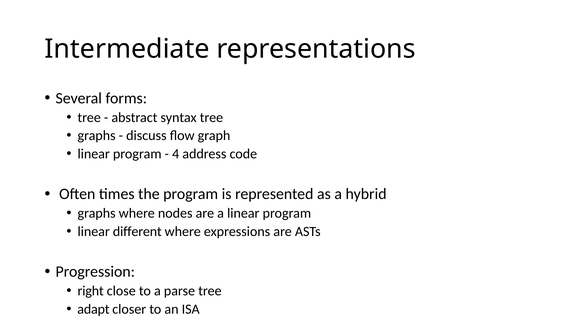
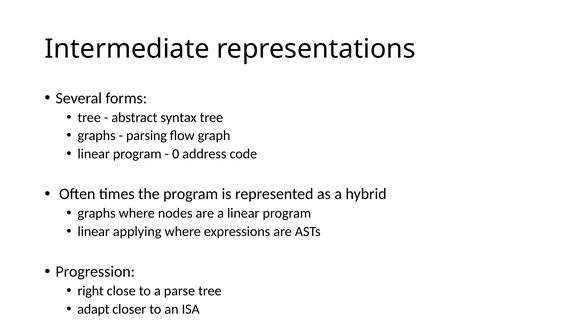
discuss: discuss -> parsing
4: 4 -> 0
different: different -> applying
